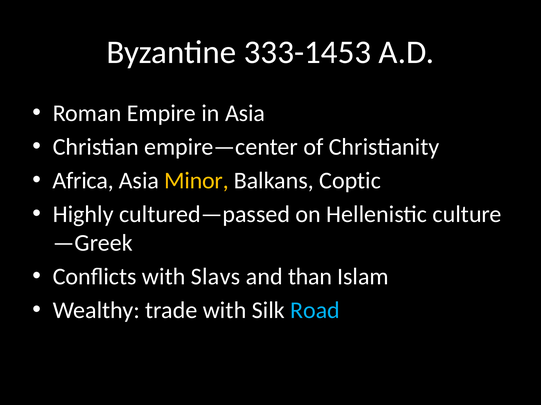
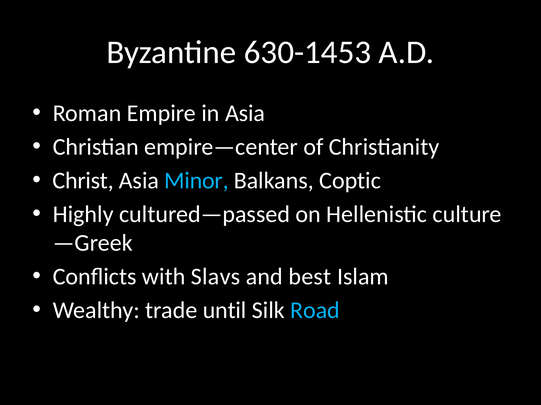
333-1453: 333-1453 -> 630-1453
Africa: Africa -> Christ
Minor colour: yellow -> light blue
than: than -> best
trade with: with -> until
